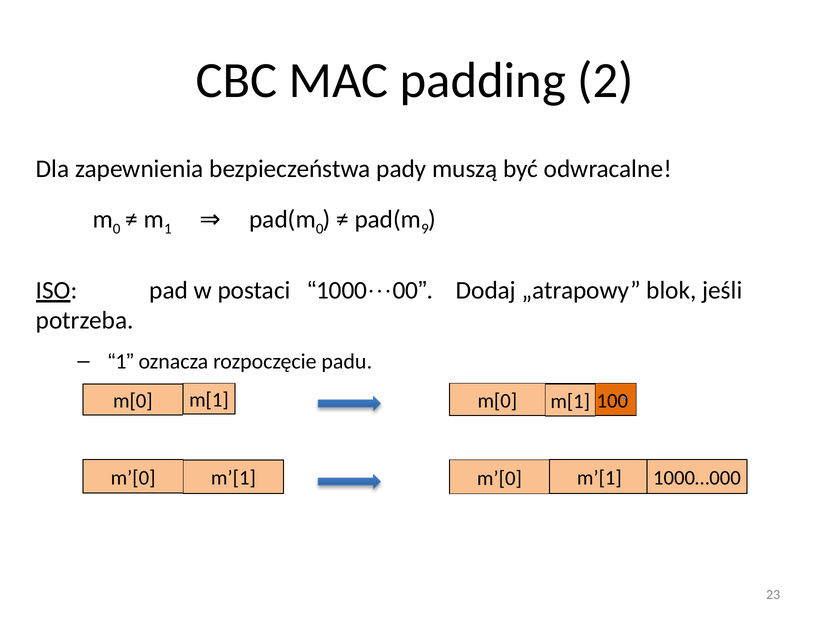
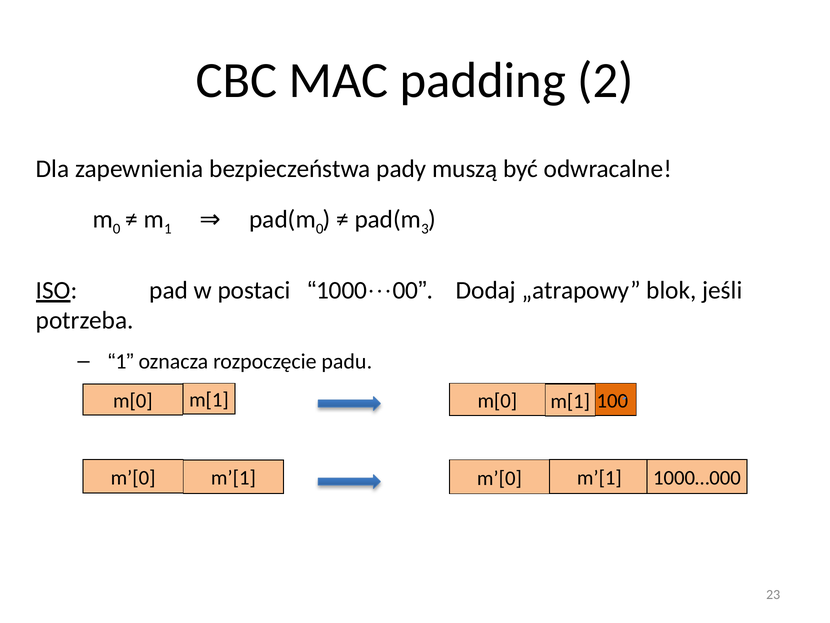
9: 9 -> 3
